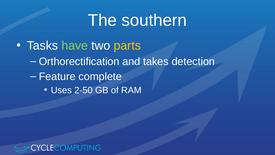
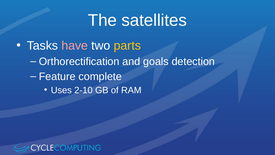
southern: southern -> satellites
have colour: light green -> pink
takes: takes -> goals
2-50: 2-50 -> 2-10
